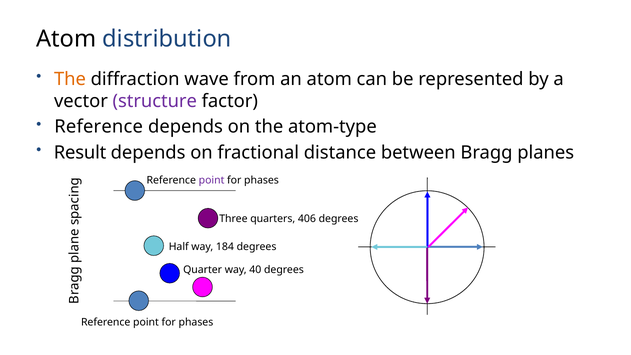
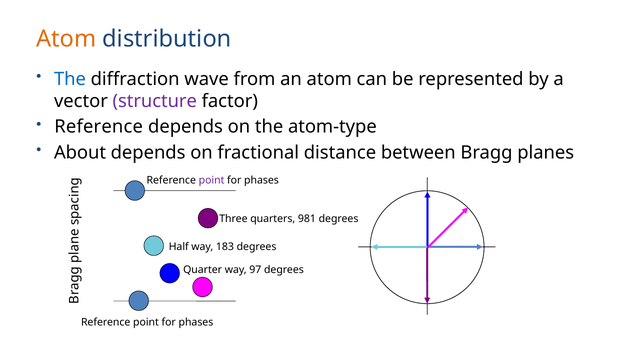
Atom at (66, 39) colour: black -> orange
The at (70, 79) colour: orange -> blue
Result: Result -> About
406: 406 -> 981
184: 184 -> 183
40: 40 -> 97
